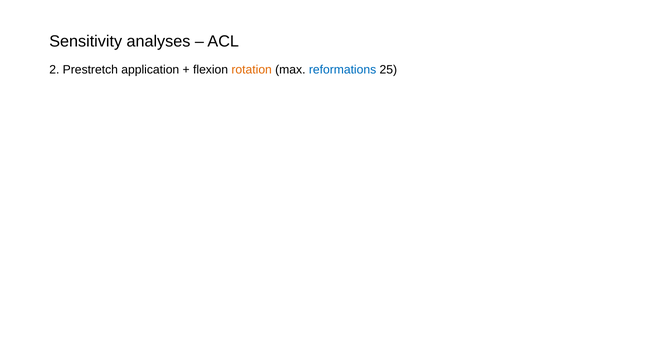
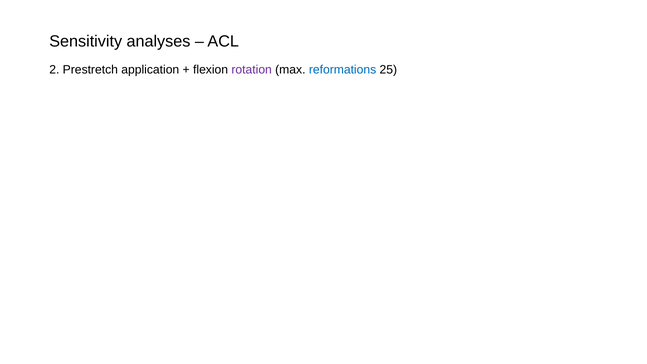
rotation colour: orange -> purple
